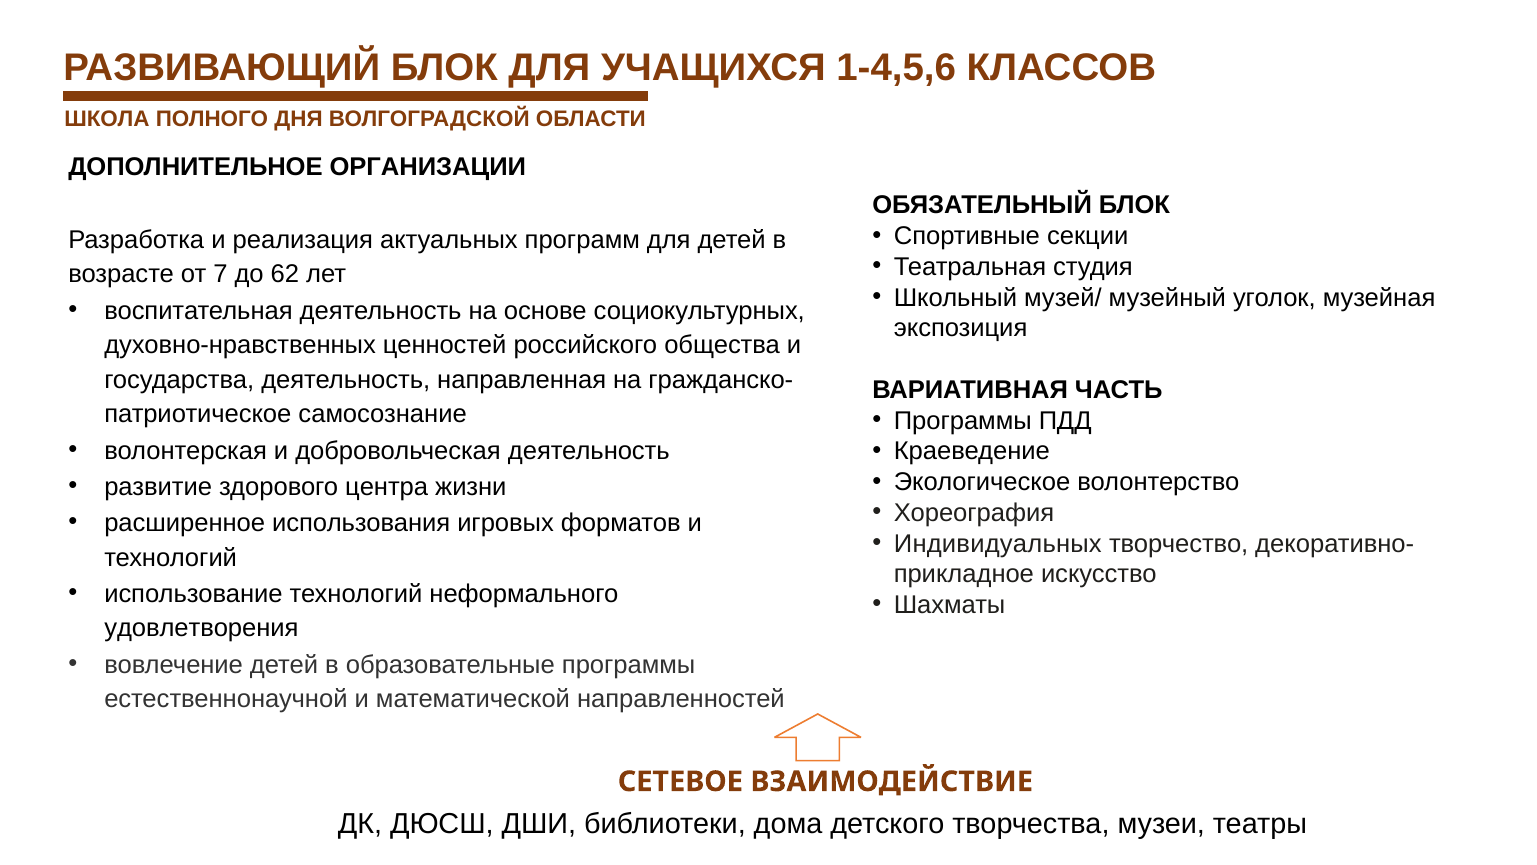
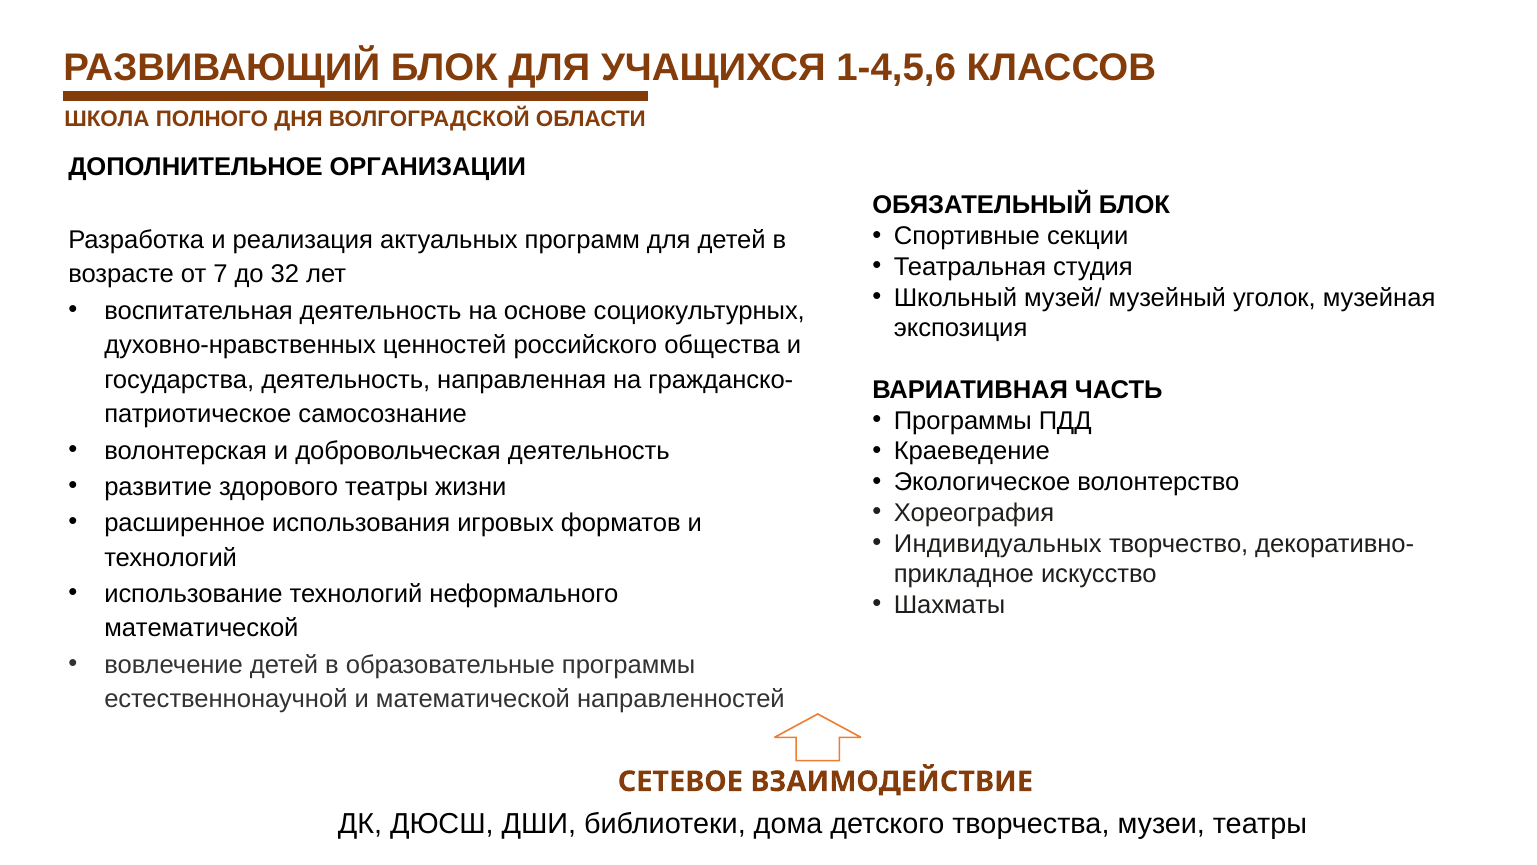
62: 62 -> 32
здорового центра: центра -> театры
удовлетворения at (201, 628): удовлетворения -> математической
